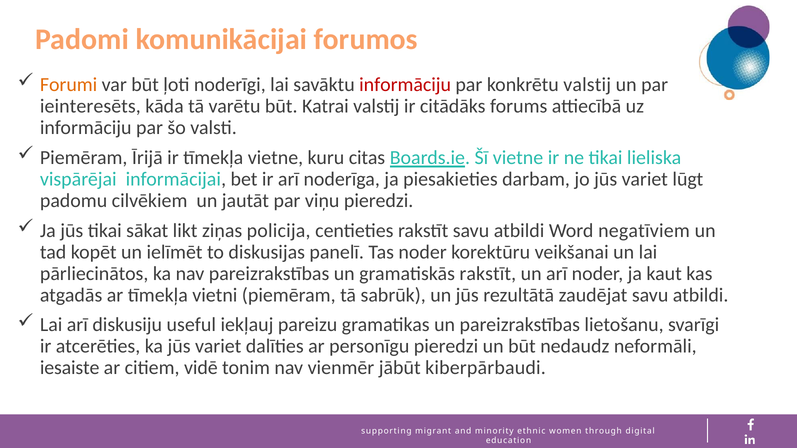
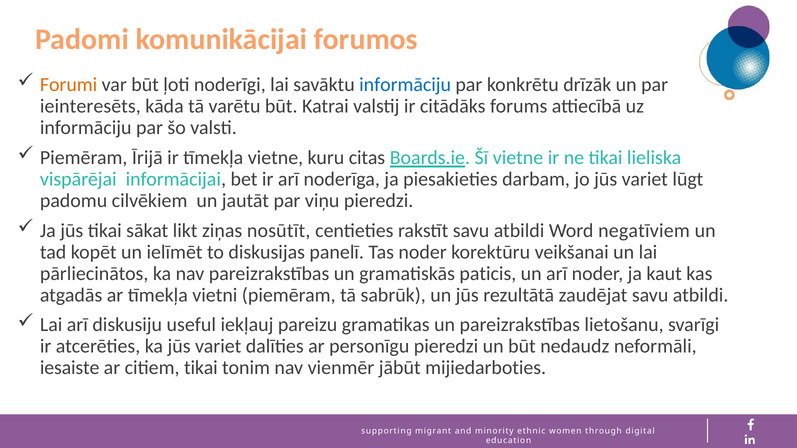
informāciju at (405, 85) colour: red -> blue
konkrētu valstij: valstij -> drīzāk
policija: policija -> nosūtīt
gramatiskās rakstīt: rakstīt -> paticis
citiem vidē: vidē -> tikai
kiberpārbaudi: kiberpārbaudi -> mijiedarboties
